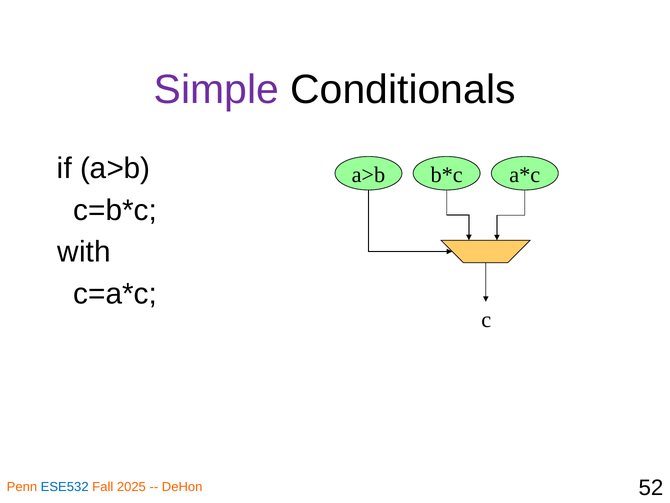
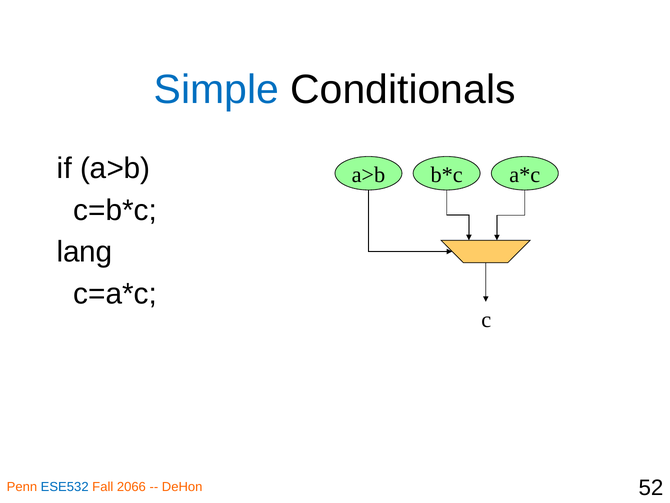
Simple colour: purple -> blue
with: with -> lang
2025: 2025 -> 2066
